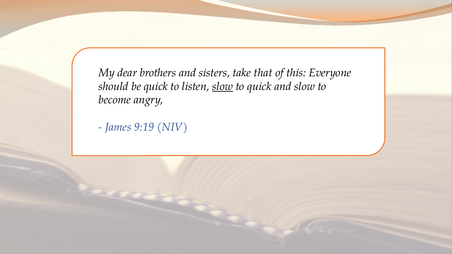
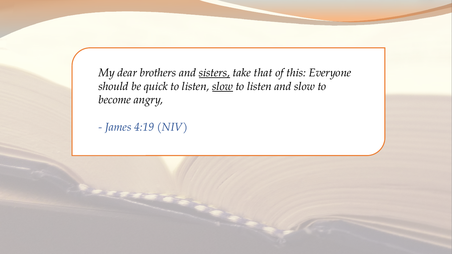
sisters underline: none -> present
quick at (259, 86): quick -> listen
9:19: 9:19 -> 4:19
